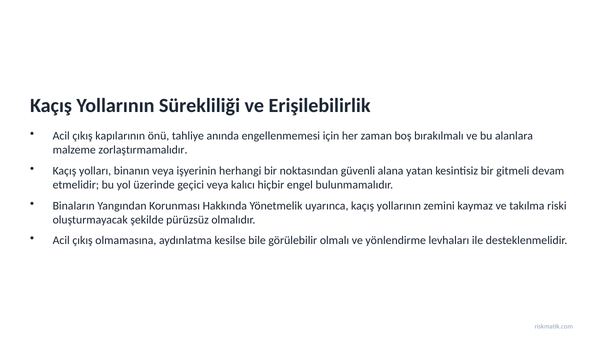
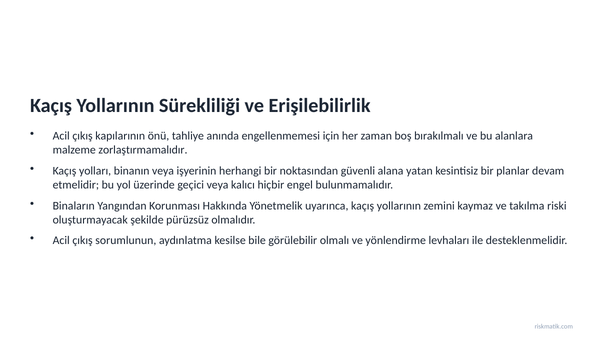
gitmeli: gitmeli -> planlar
olmamasına: olmamasına -> sorumlunun
